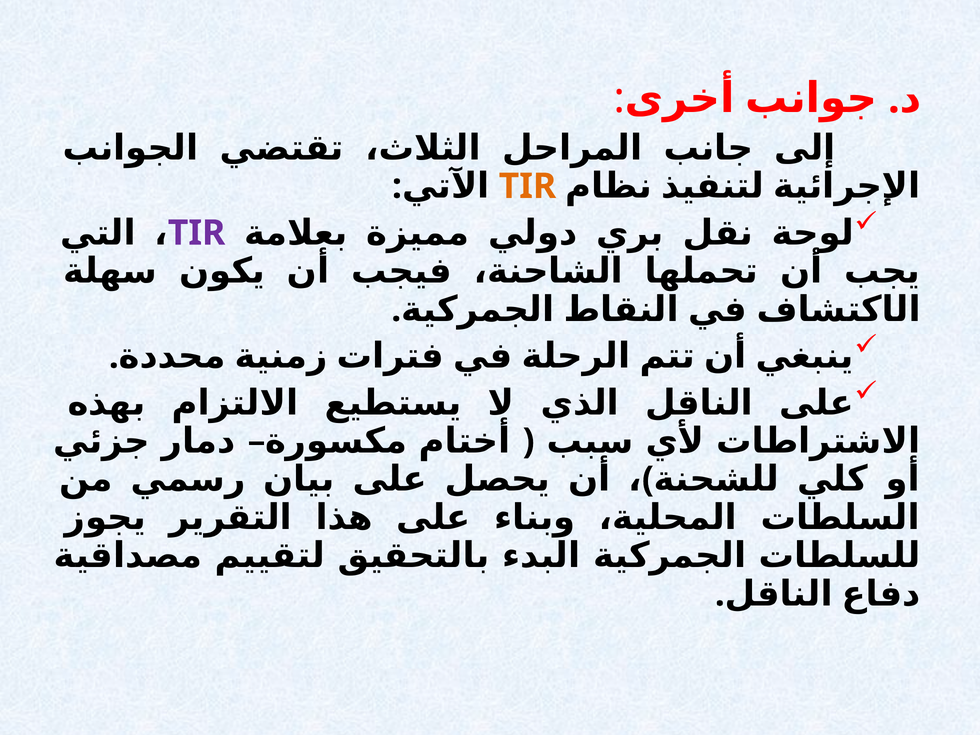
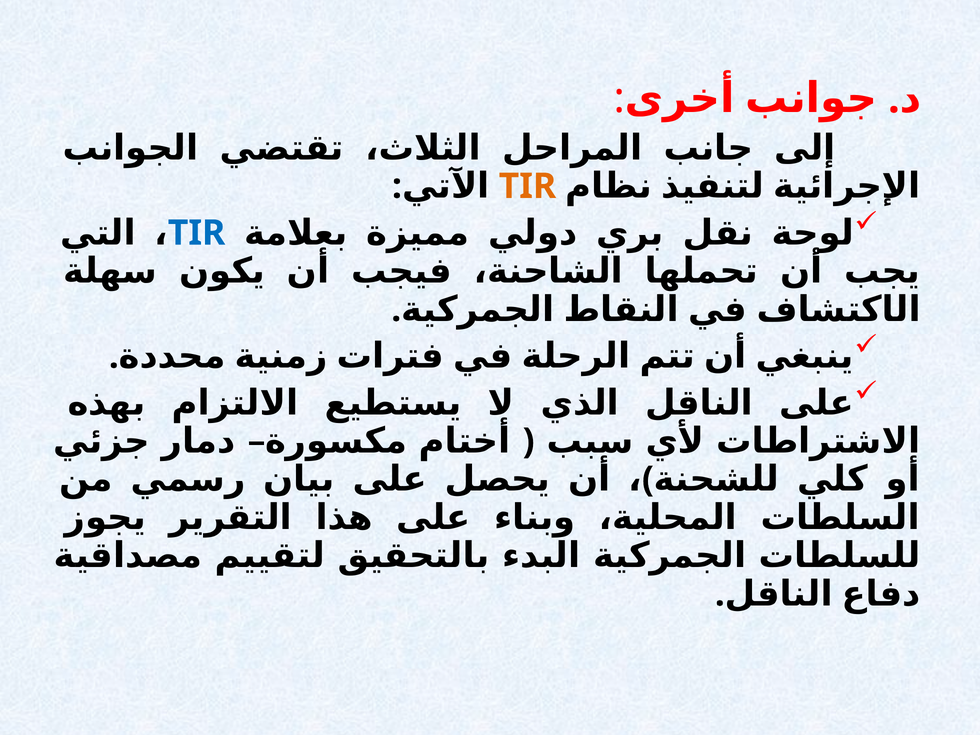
TIR at (197, 233) colour: purple -> blue
